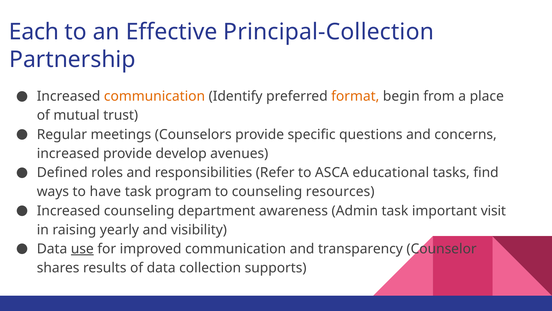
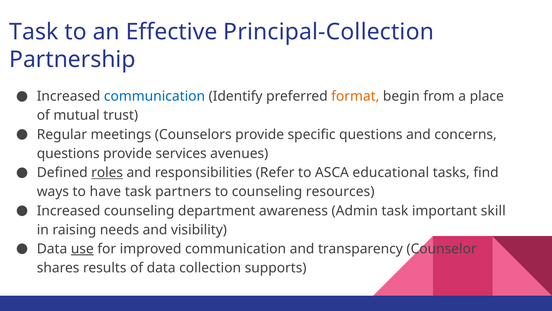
Each at (34, 32): Each -> Task
communication at (155, 96) colour: orange -> blue
increased at (68, 153): increased -> questions
develop: develop -> services
roles underline: none -> present
program: program -> partners
visit: visit -> skill
yearly: yearly -> needs
